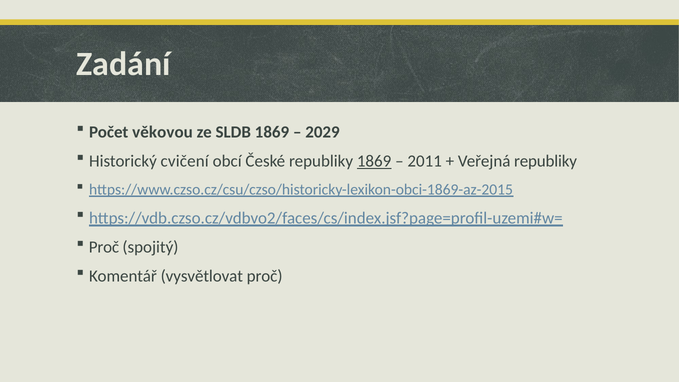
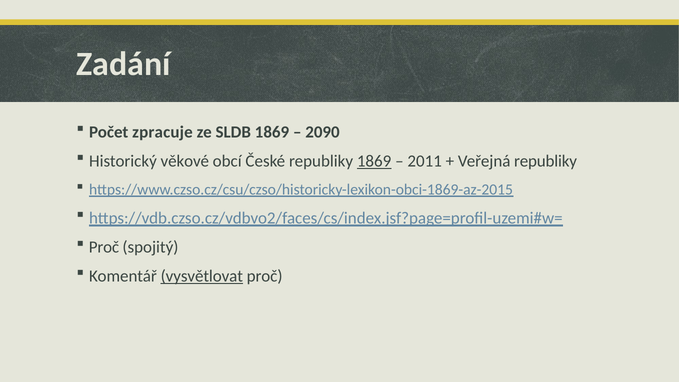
věkovou: věkovou -> zpracuje
2029: 2029 -> 2090
cvičení: cvičení -> věkové
vysvětlovat underline: none -> present
